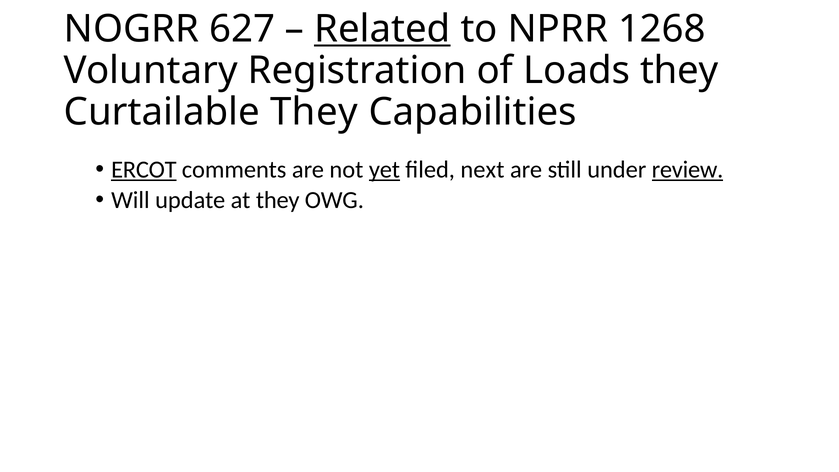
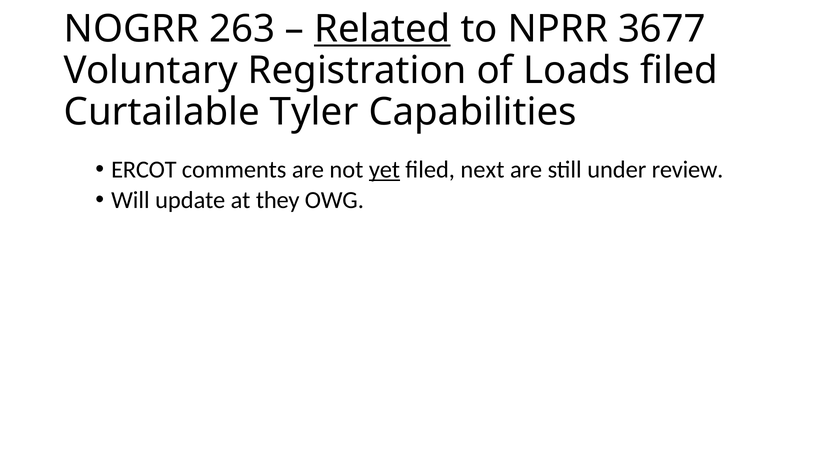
627: 627 -> 263
1268: 1268 -> 3677
Loads they: they -> filed
Curtailable They: They -> Tyler
ERCOT underline: present -> none
review underline: present -> none
